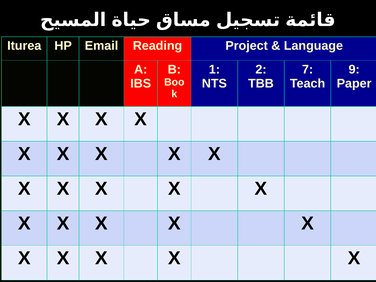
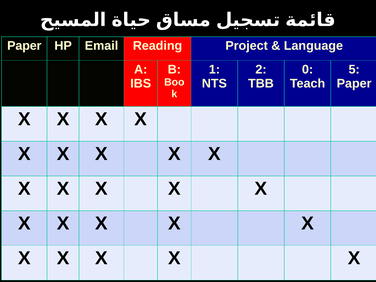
Iturea at (24, 46): Iturea -> Paper
7: 7 -> 0
9: 9 -> 5
